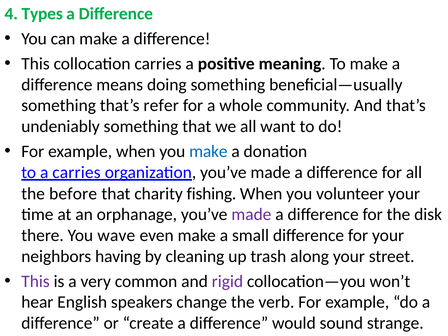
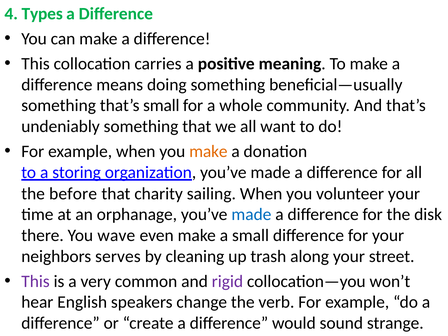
that’s refer: refer -> small
make at (208, 151) colour: blue -> orange
a carries: carries -> storing
fishing: fishing -> sailing
made at (251, 215) colour: purple -> blue
having: having -> serves
